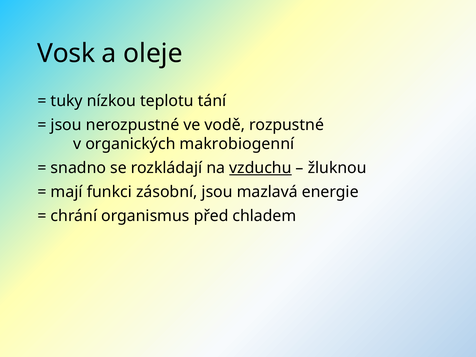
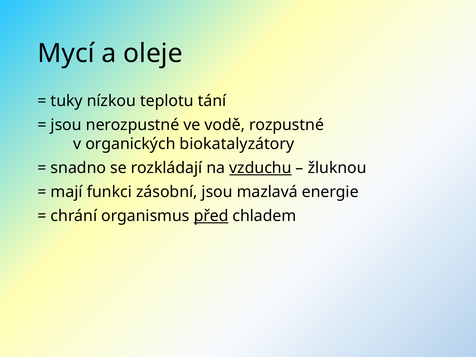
Vosk: Vosk -> Mycí
makrobiogenní: makrobiogenní -> biokatalyzátory
před underline: none -> present
